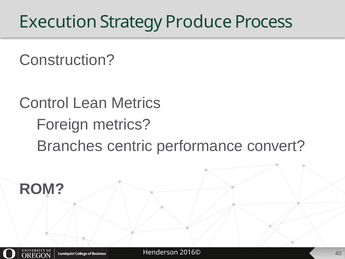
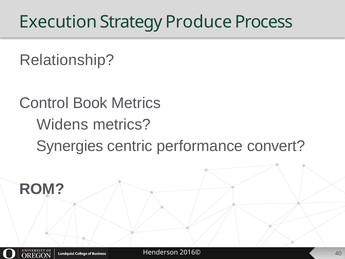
Construction: Construction -> Relationship
Lean: Lean -> Book
Foreign: Foreign -> Widens
Branches: Branches -> Synergies
